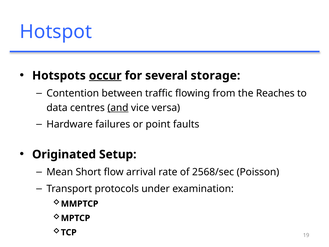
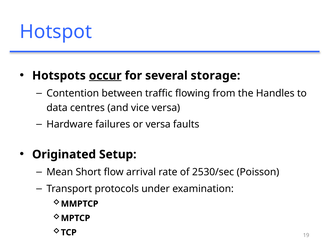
Reaches: Reaches -> Handles
and underline: present -> none
or point: point -> versa
2568/sec: 2568/sec -> 2530/sec
